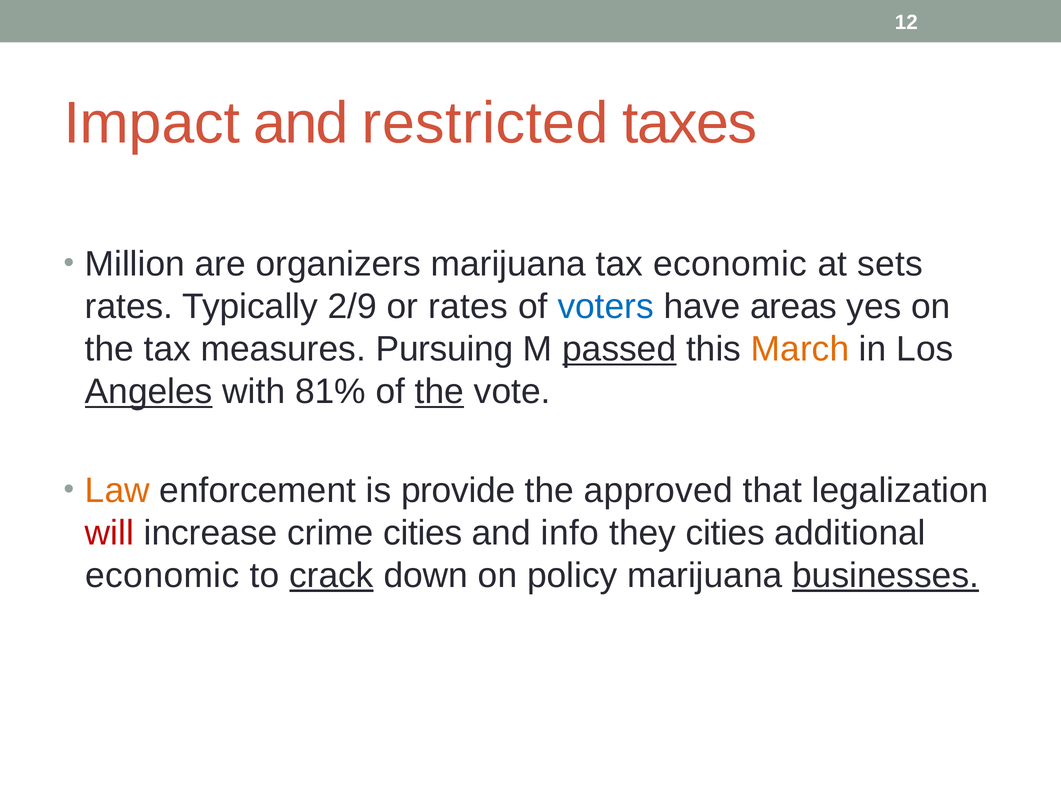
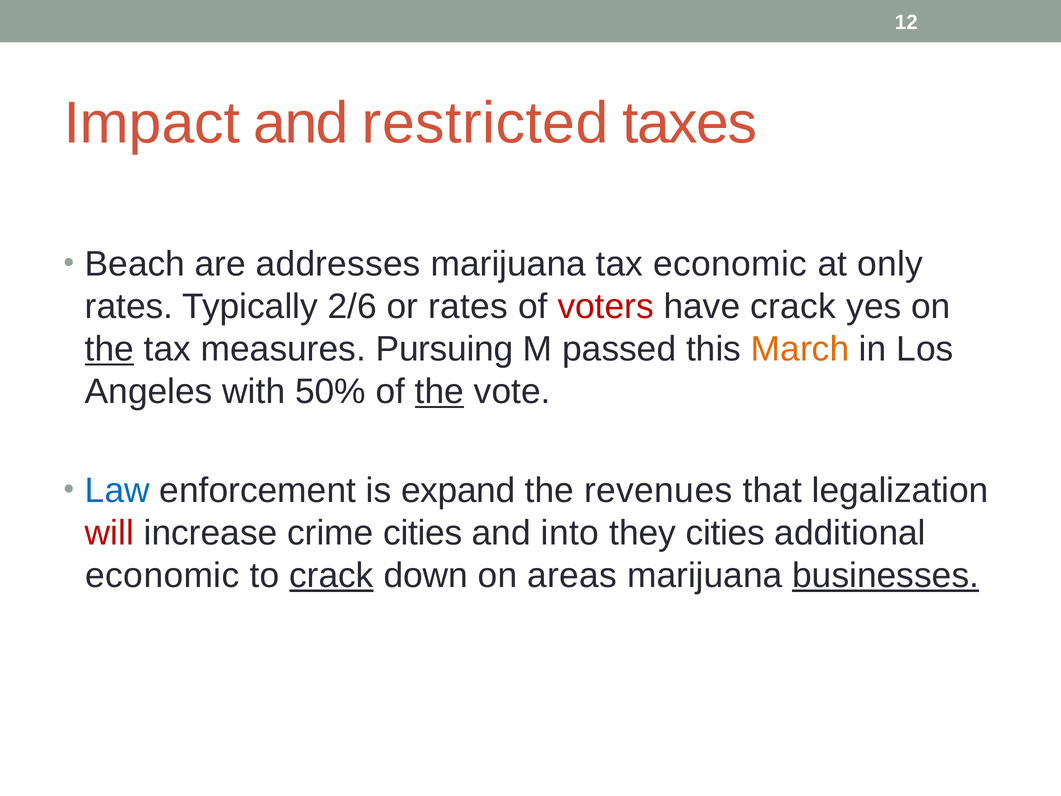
Million: Million -> Beach
organizers: organizers -> addresses
sets: sets -> only
2/9: 2/9 -> 2/6
voters colour: blue -> red
have areas: areas -> crack
the at (109, 349) underline: none -> present
passed underline: present -> none
Angeles underline: present -> none
81%: 81% -> 50%
Law colour: orange -> blue
provide: provide -> expand
approved: approved -> revenues
info: info -> into
policy: policy -> areas
